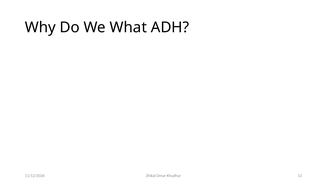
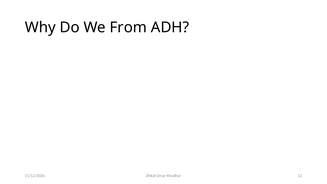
What: What -> From
